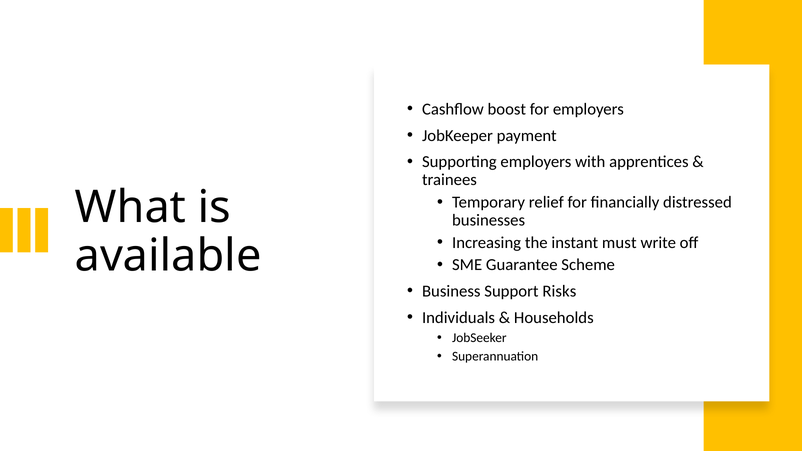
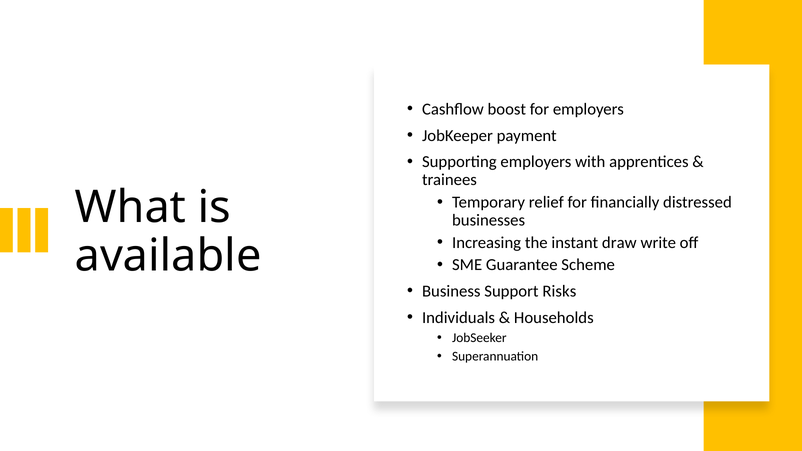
must: must -> draw
